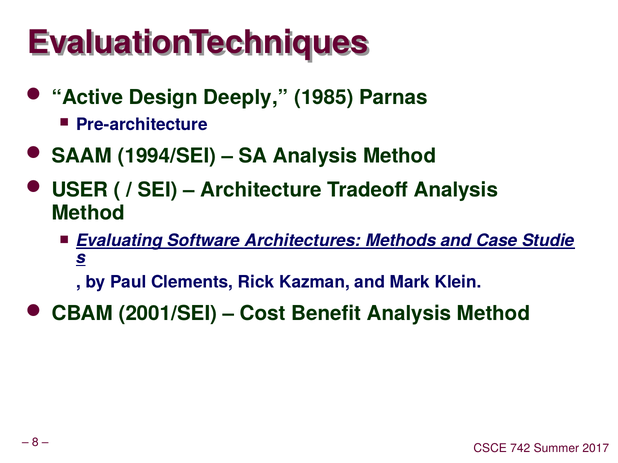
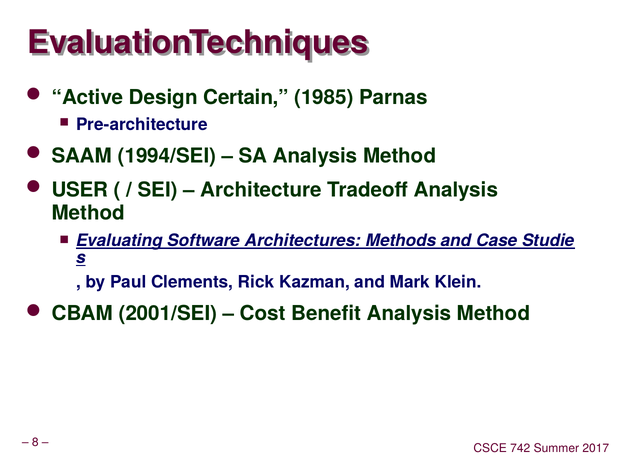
Deeply: Deeply -> Certain
